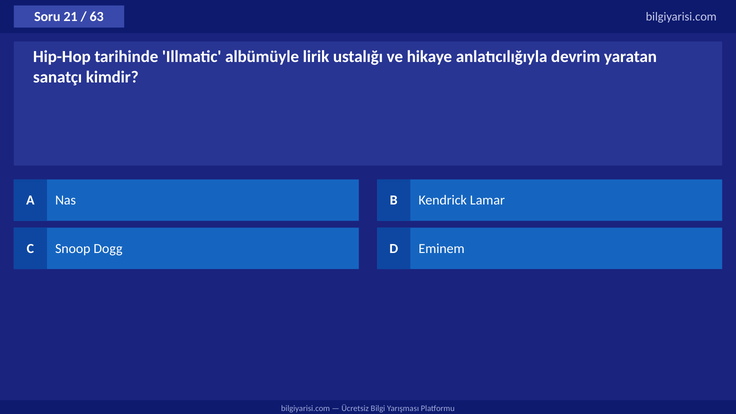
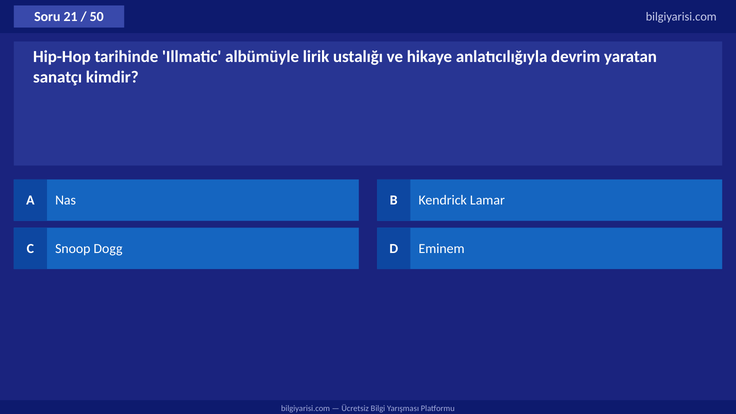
63: 63 -> 50
